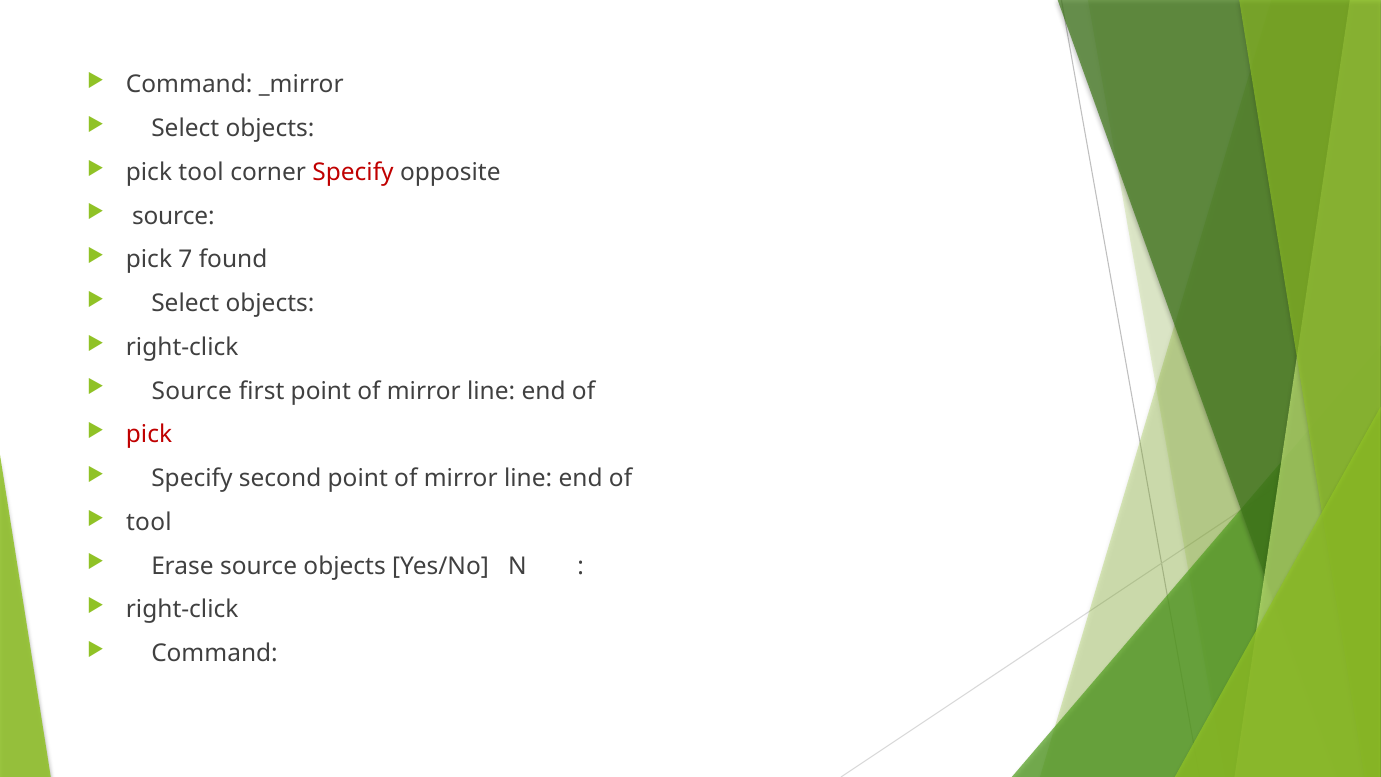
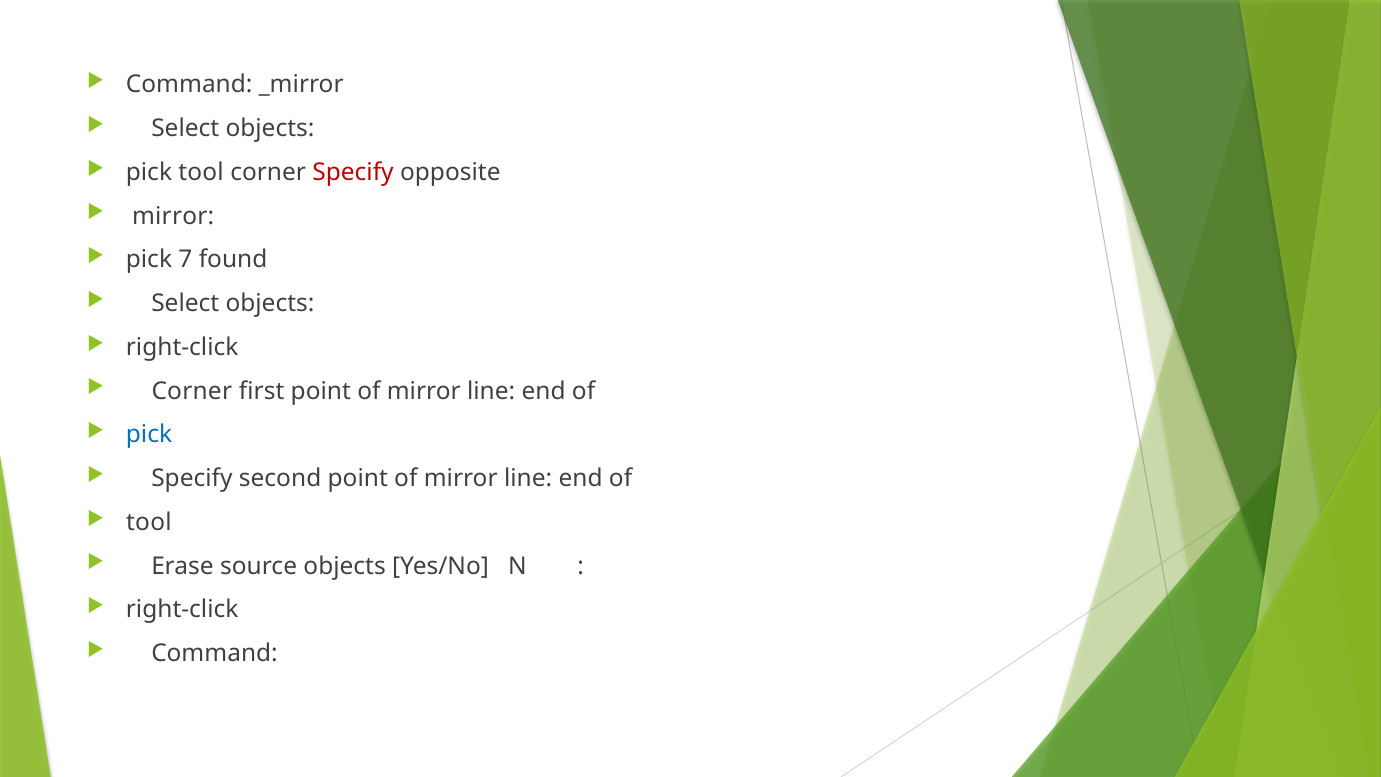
source at (173, 216): source -> mirror
Source at (192, 391): Source -> Corner
pick at (149, 435) colour: red -> blue
